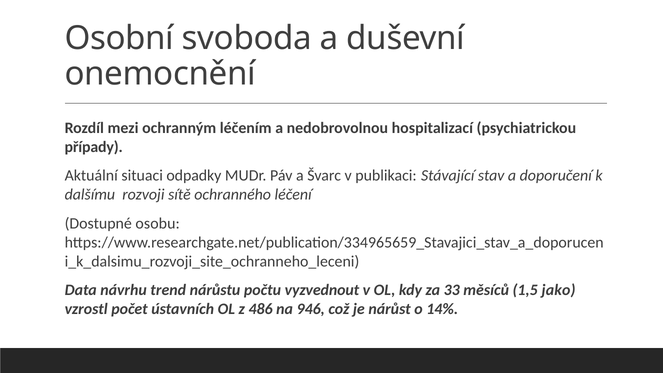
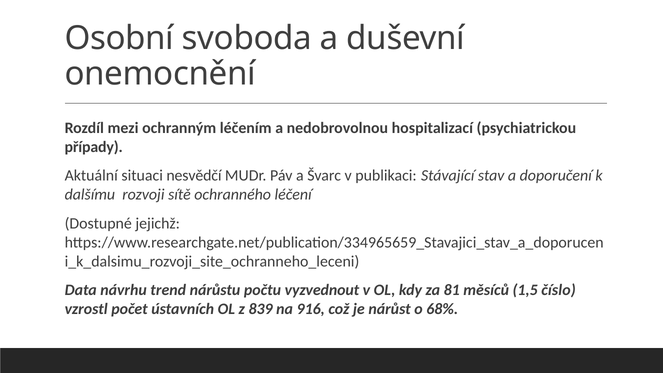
odpadky: odpadky -> nesvědčí
osobu: osobu -> jejichž
33: 33 -> 81
jako: jako -> číslo
486: 486 -> 839
946: 946 -> 916
14%: 14% -> 68%
